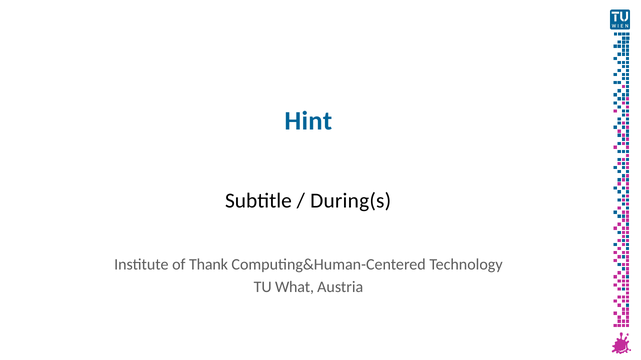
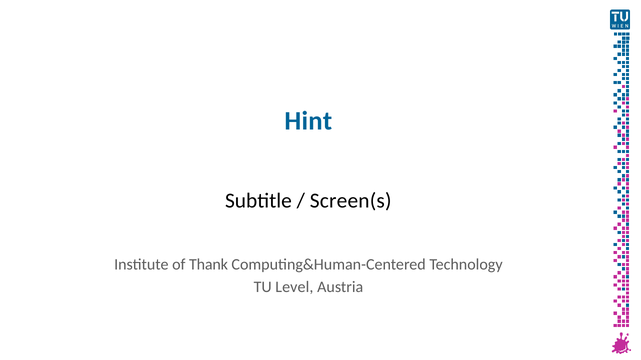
During(s: During(s -> Screen(s
What: What -> Level
